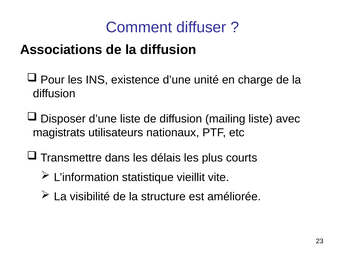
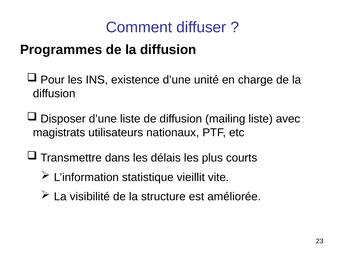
Associations: Associations -> Programmes
